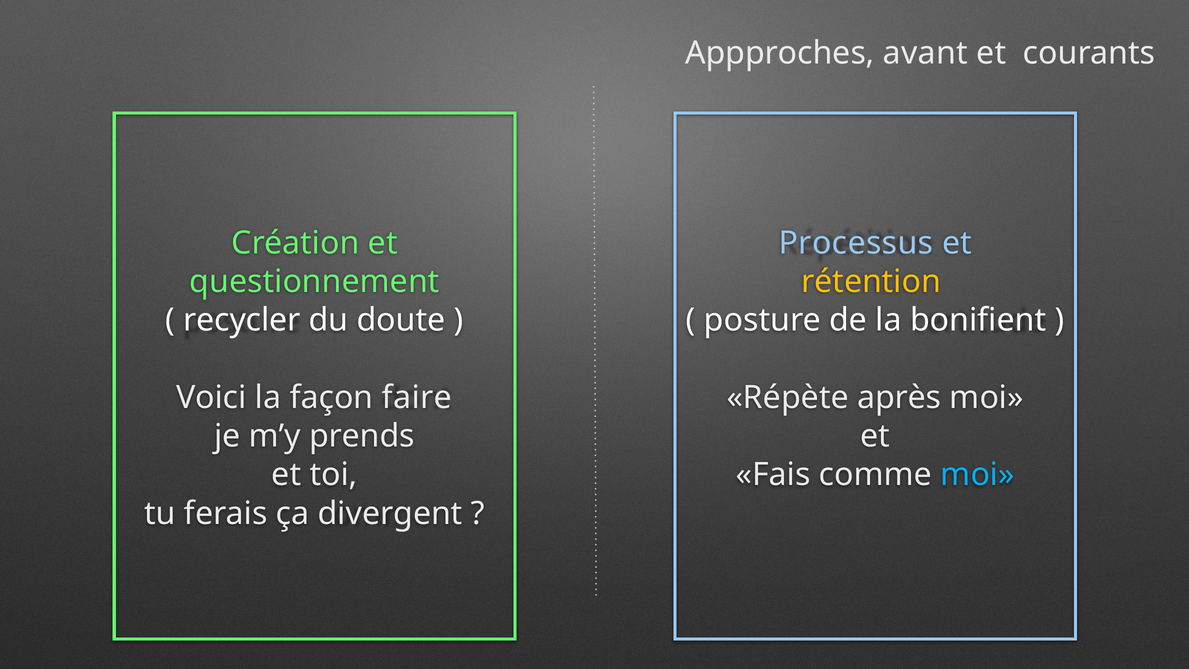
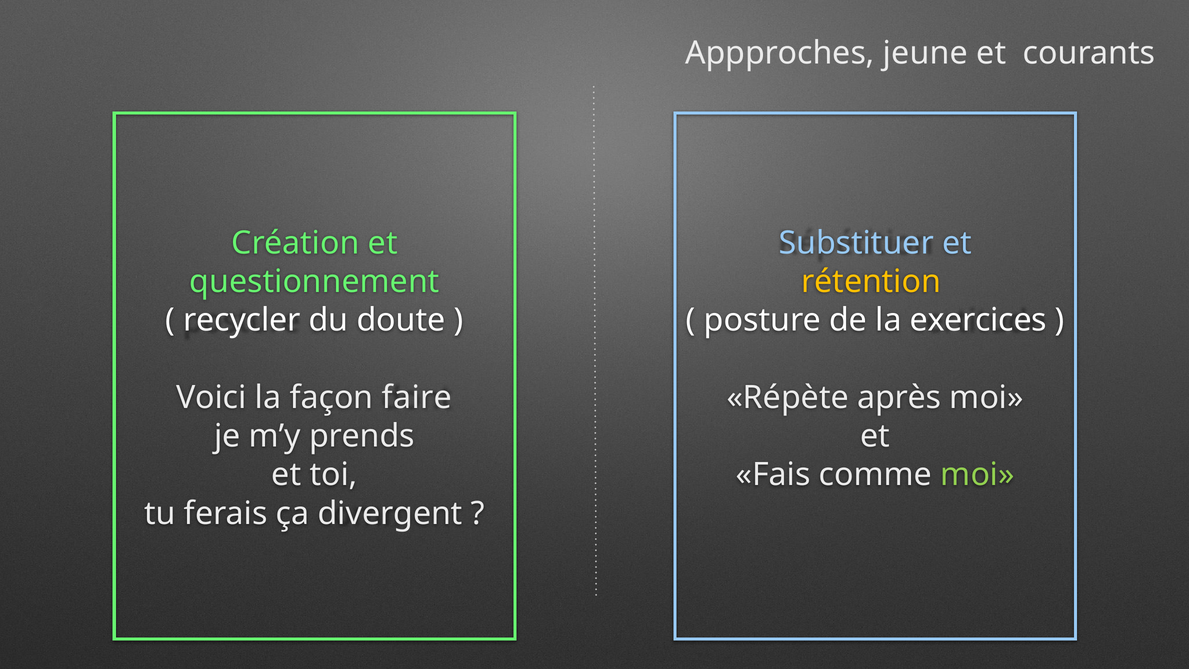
avant: avant -> jeune
Processus: Processus -> Substituer
bonifient: bonifient -> exercices
moi at (978, 475) colour: light blue -> light green
